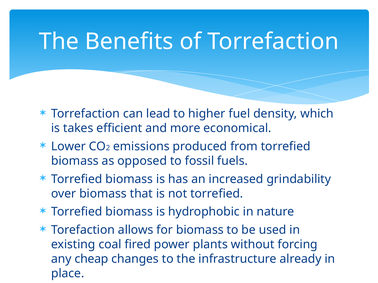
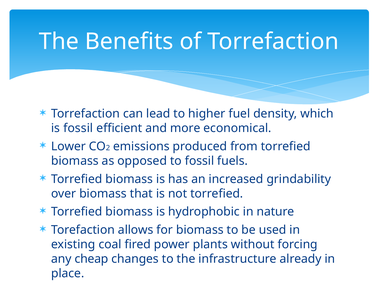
is takes: takes -> fossil
